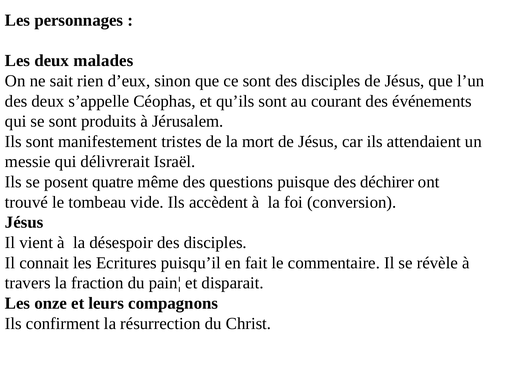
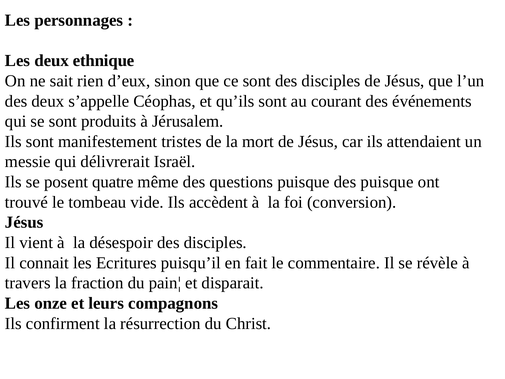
malades: malades -> ethnique
des déchirer: déchirer -> puisque
